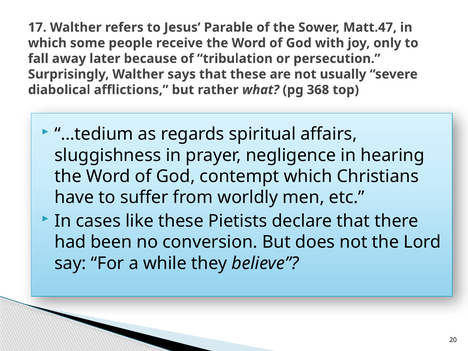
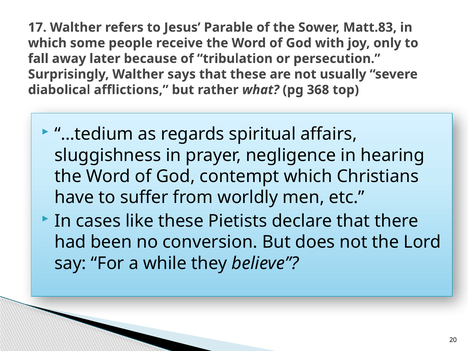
Matt.47: Matt.47 -> Matt.83
